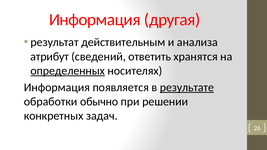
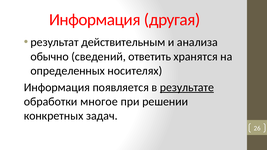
атрибут: атрибут -> обычно
определенных underline: present -> none
обычно: обычно -> многое
